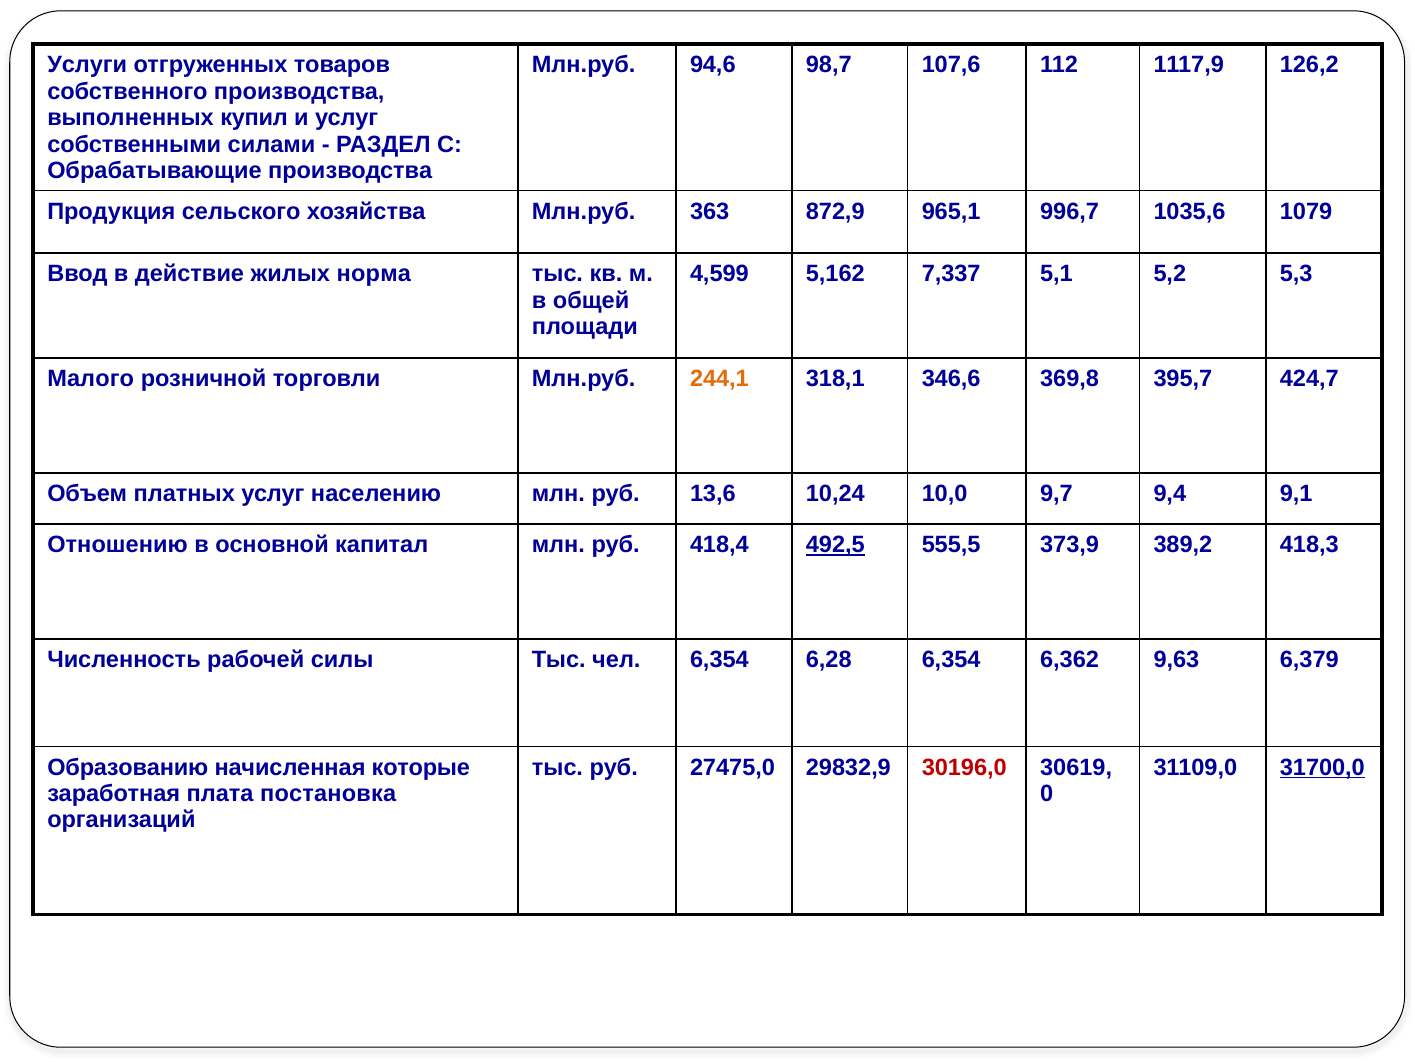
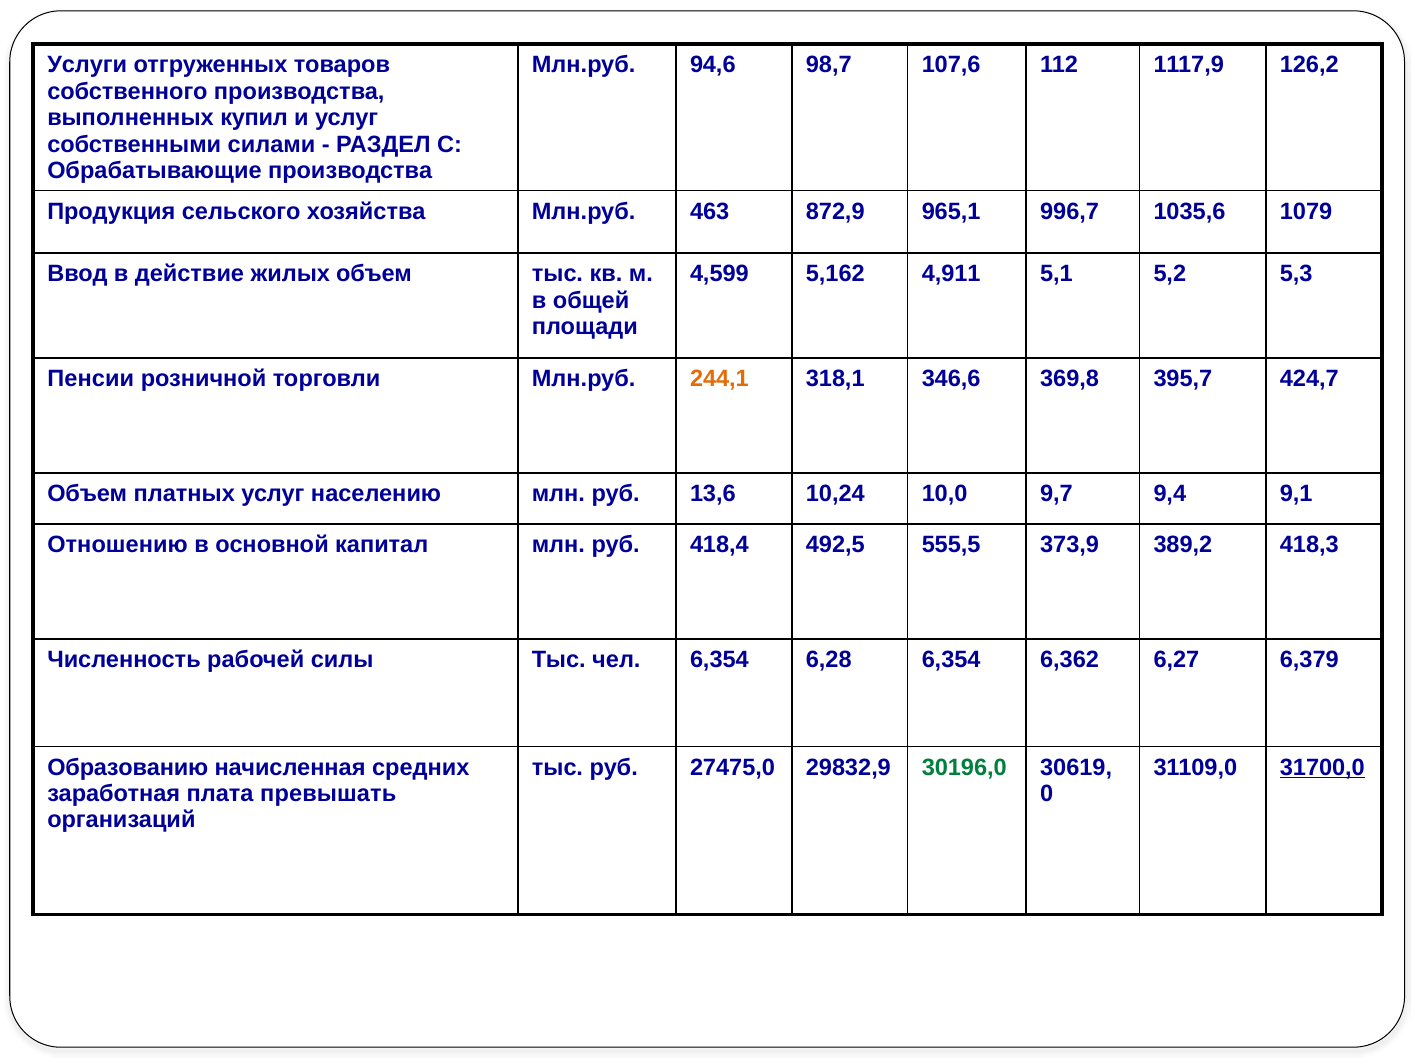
363: 363 -> 463
жилых норма: норма -> объем
7,337: 7,337 -> 4,911
Малого: Малого -> Пенсии
492,5 underline: present -> none
9,63: 9,63 -> 6,27
которые: которые -> средних
30196,0 colour: red -> green
постановка: постановка -> превышать
